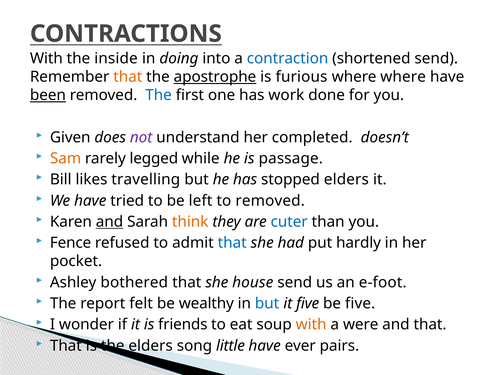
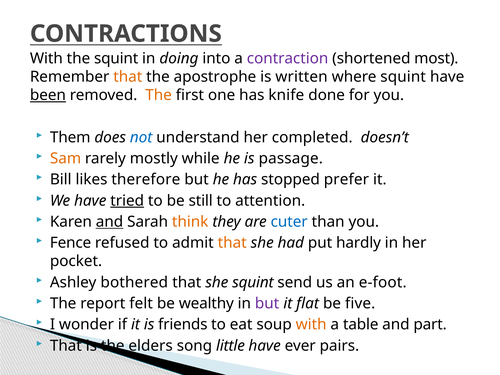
the inside: inside -> squint
contraction colour: blue -> purple
shortened send: send -> most
apostrophe underline: present -> none
furious: furious -> written
where where: where -> squint
The at (159, 95) colour: blue -> orange
work: work -> knife
Given: Given -> Them
not colour: purple -> blue
legged: legged -> mostly
travelling: travelling -> therefore
stopped elders: elders -> prefer
tried underline: none -> present
left: left -> still
to removed: removed -> attention
that at (232, 243) colour: blue -> orange
she house: house -> squint
but at (267, 303) colour: blue -> purple
it five: five -> flat
were: were -> table
and that: that -> part
